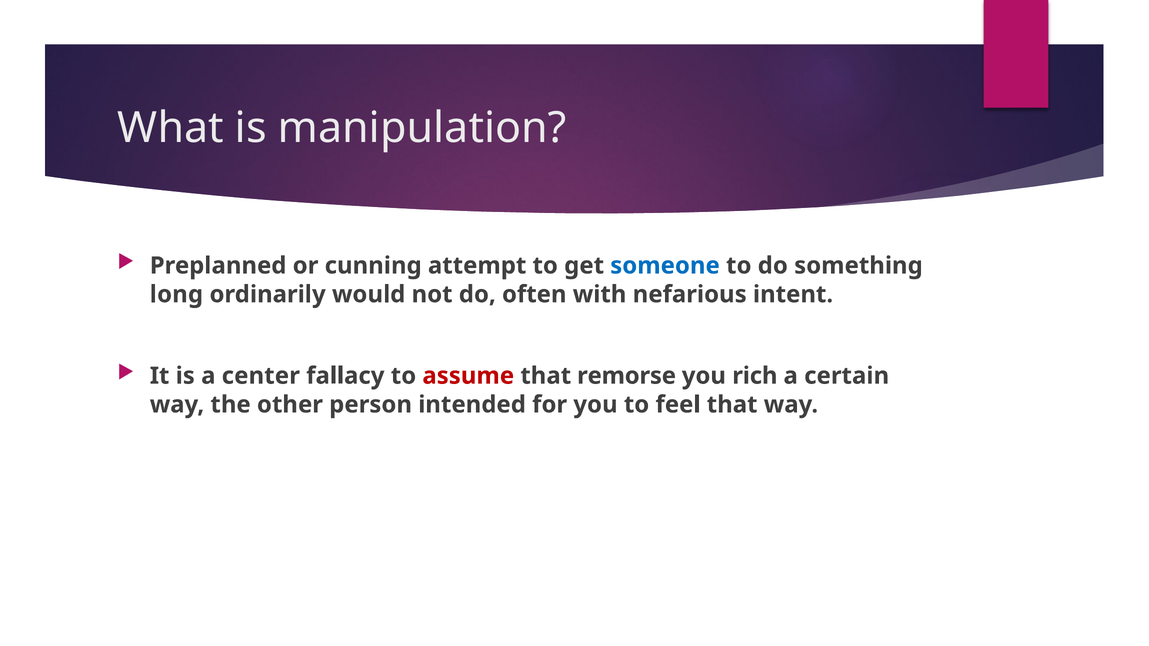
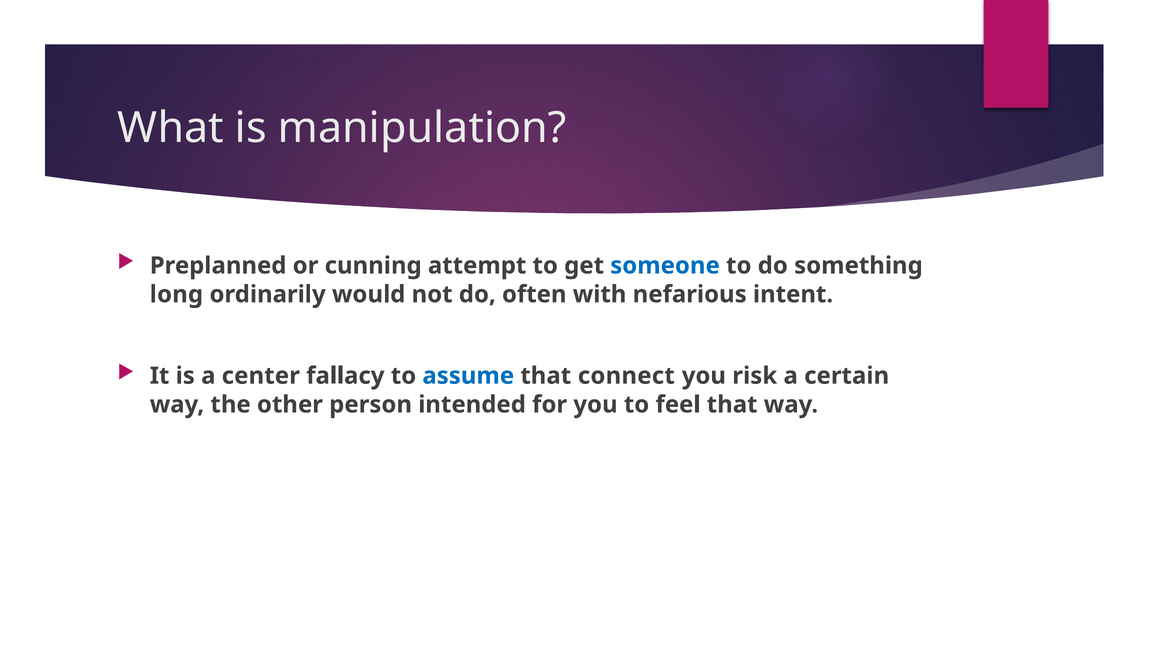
assume colour: red -> blue
remorse: remorse -> connect
rich: rich -> risk
